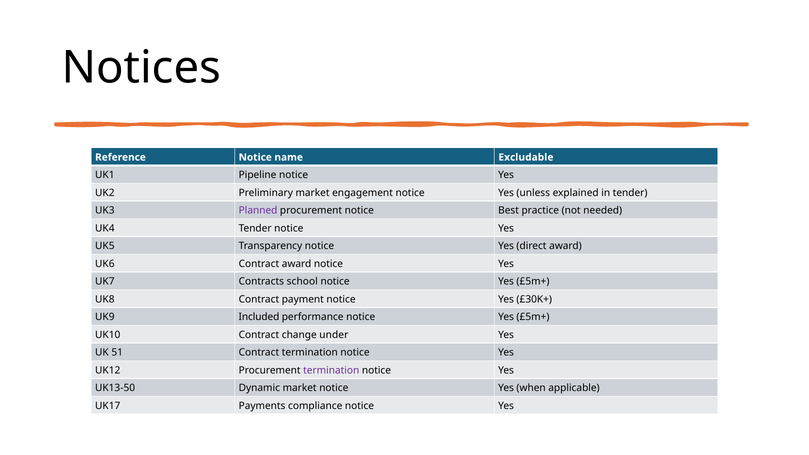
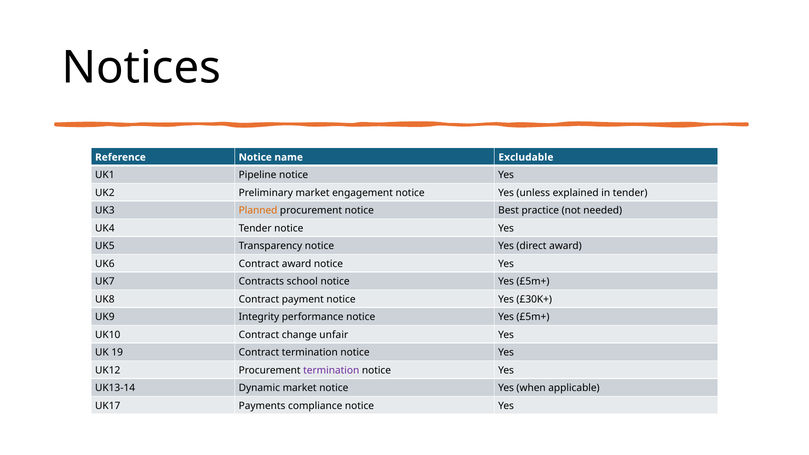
Planned colour: purple -> orange
Included: Included -> Integrity
under: under -> unfair
51: 51 -> 19
UK13-50: UK13-50 -> UK13-14
